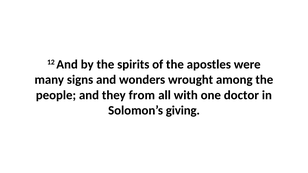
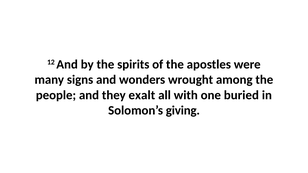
from: from -> exalt
doctor: doctor -> buried
